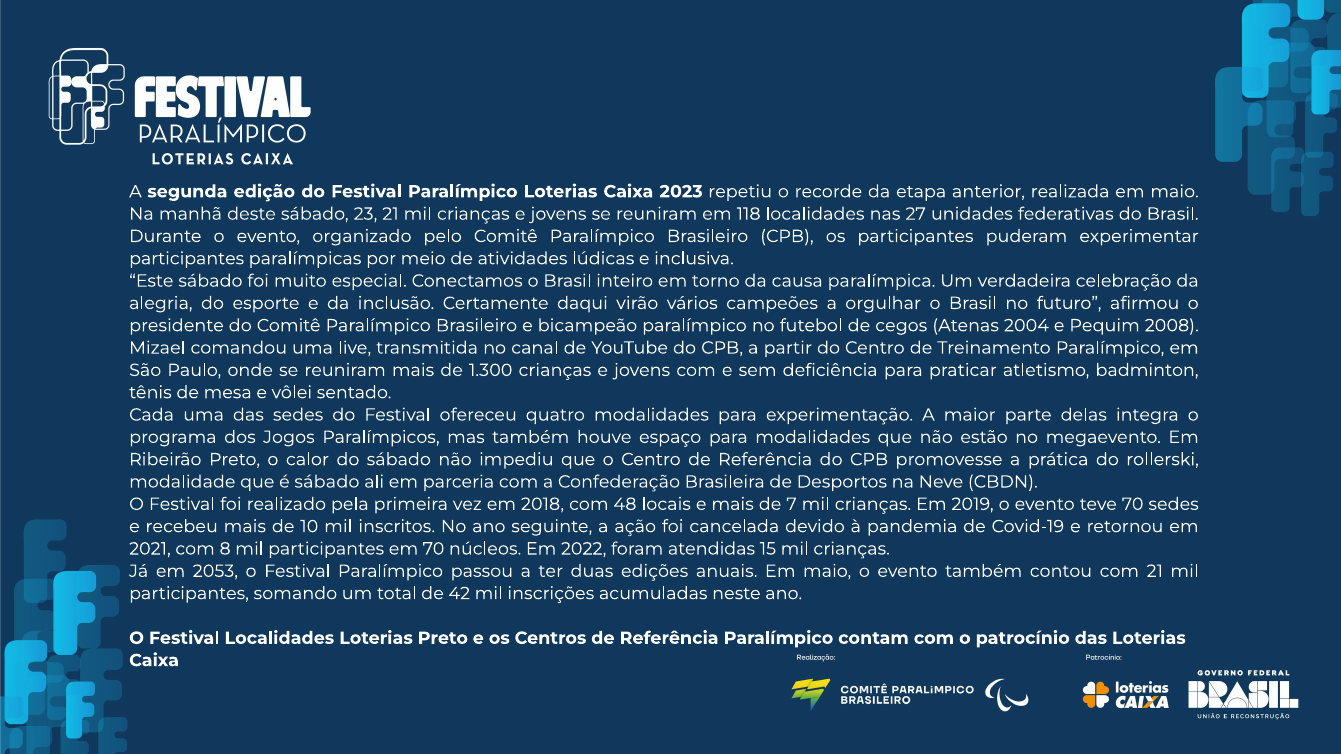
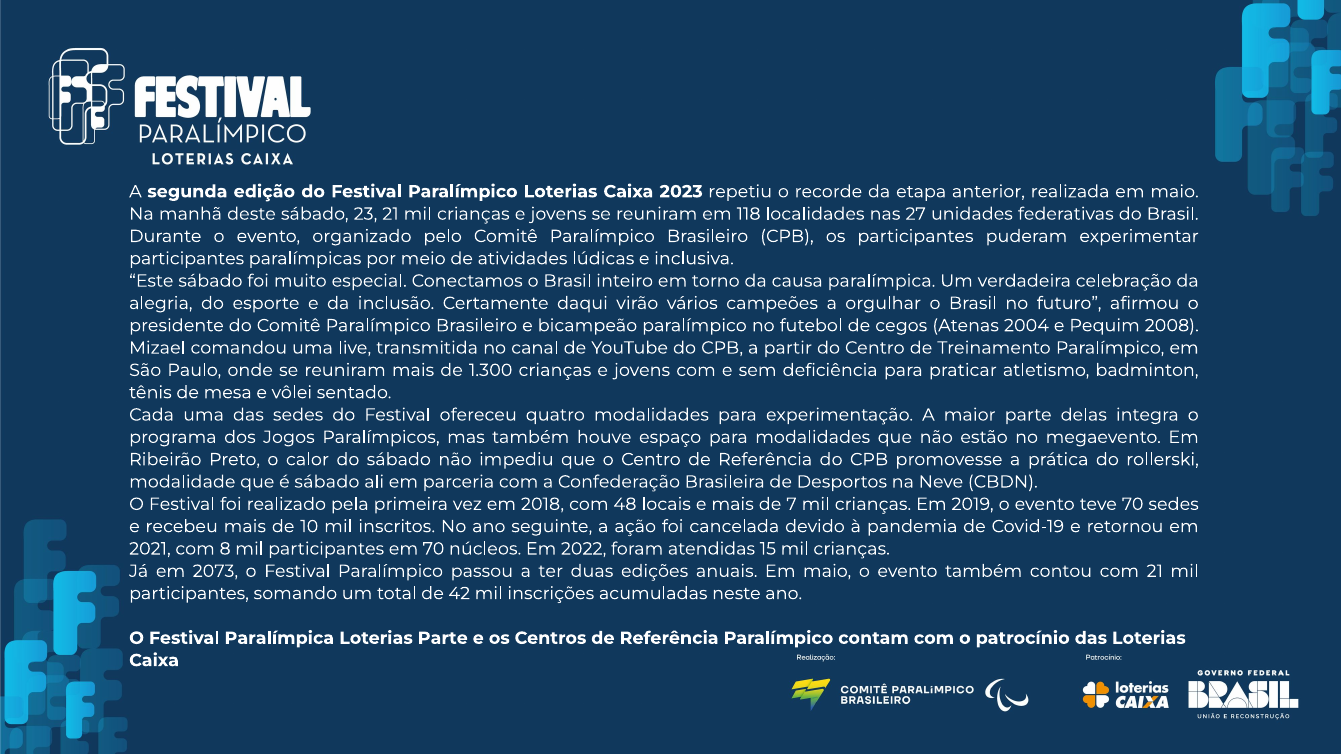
2053: 2053 -> 2073
Festival Localidades: Localidades -> Paralímpica
Loterias Preto: Preto -> Parte
